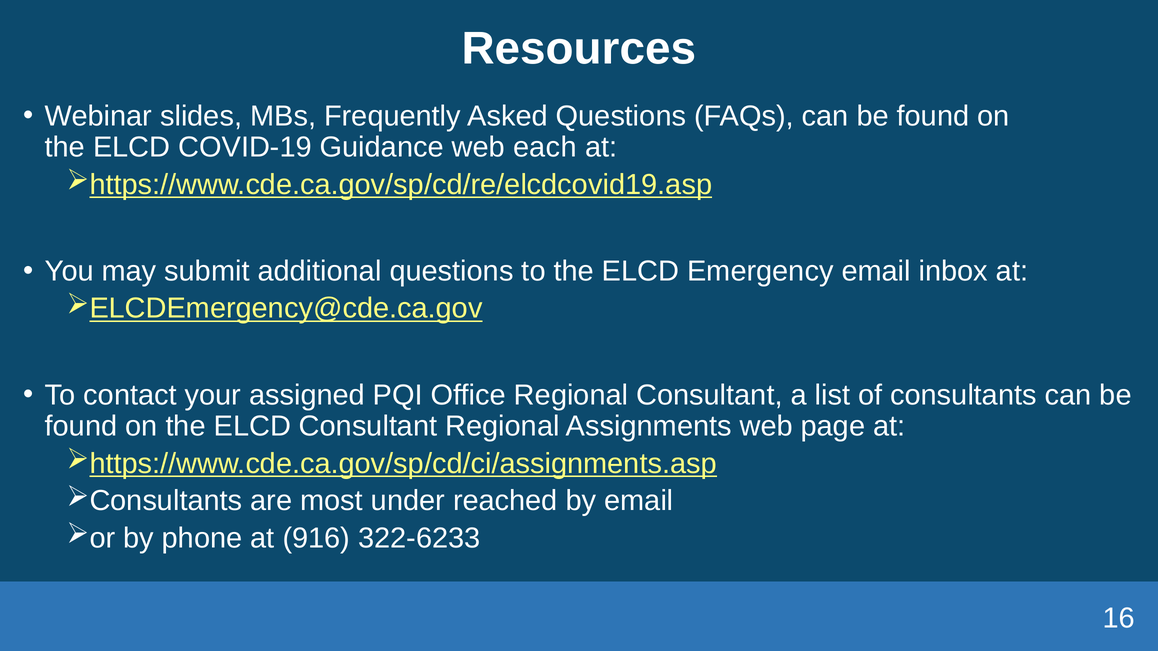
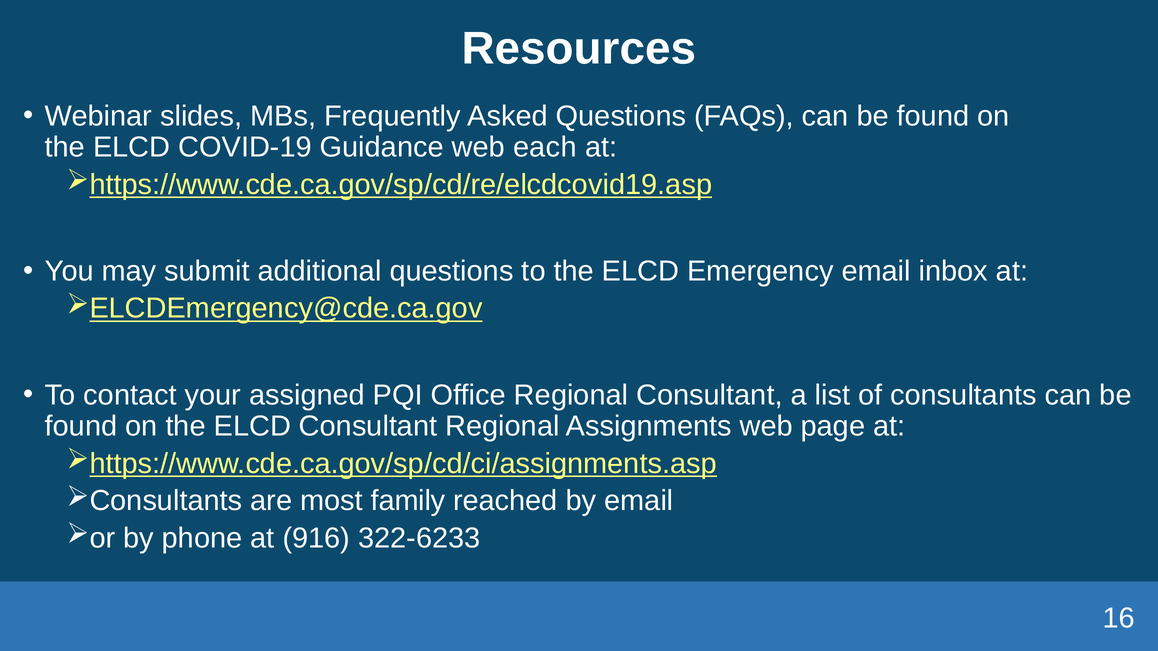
under: under -> family
